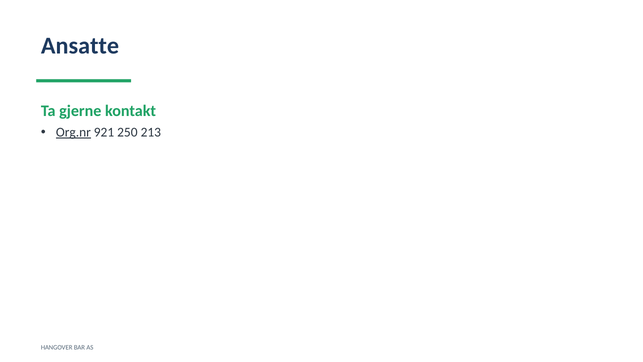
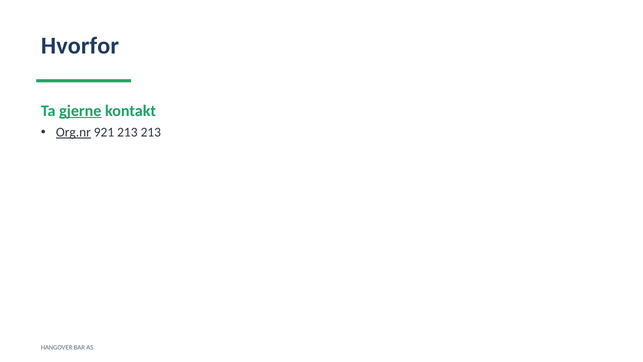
Ansatte: Ansatte -> Hvorfor
gjerne underline: none -> present
921 250: 250 -> 213
